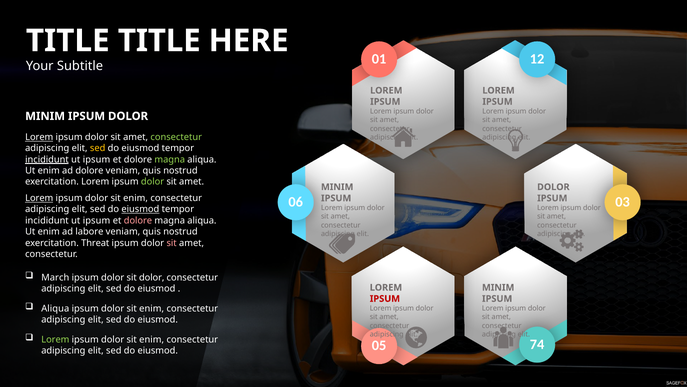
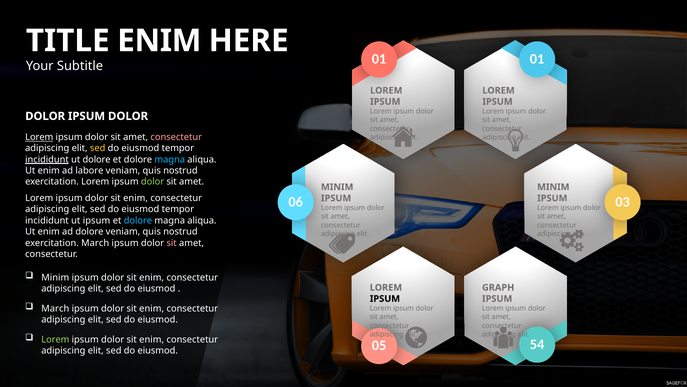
TITLE at (159, 41): TITLE -> ENIM
01 12: 12 -> 01
MINIM at (45, 116): MINIM -> DOLOR
consectetur at (176, 137) colour: light green -> pink
ipsum at (97, 159): ipsum -> dolore
magna at (170, 159) colour: light green -> light blue
ad dolore: dolore -> labore
DOLOR at (553, 187): DOLOR -> MINIM
Lorem at (39, 198) underline: present -> none
eiusmod at (140, 209) underline: present -> none
dolore at (138, 220) colour: pink -> light blue
ad labore: labore -> dolore
exercitation Threat: Threat -> March
March at (55, 277): March -> Minim
dolor at (152, 277): dolor -> enim
MINIM at (498, 287): MINIM -> GRAPH
IPSUM at (385, 298) colour: red -> black
Aliqua at (55, 308): Aliqua -> March
74: 74 -> 54
